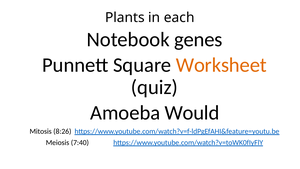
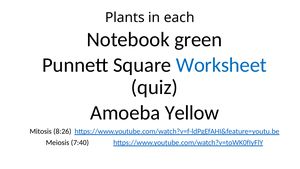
genes: genes -> green
Worksheet colour: orange -> blue
Would: Would -> Yellow
